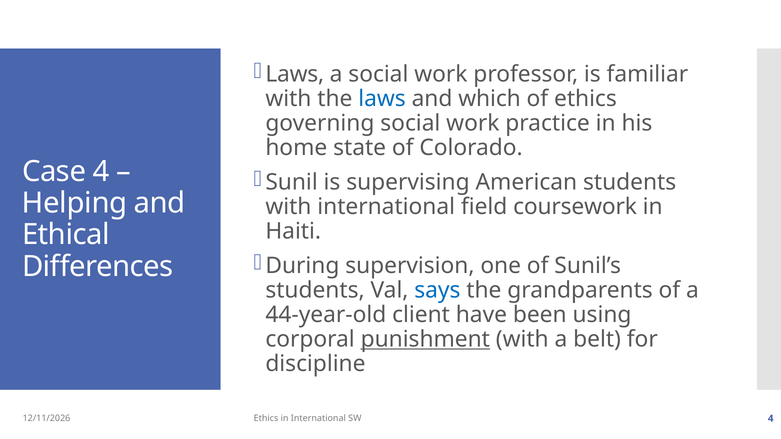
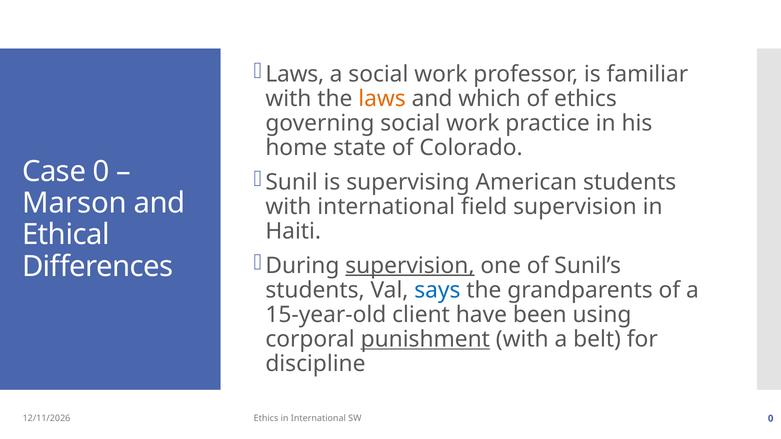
laws at (382, 99) colour: blue -> orange
Case 4: 4 -> 0
Helping: Helping -> Marson
field coursework: coursework -> supervision
supervision at (410, 266) underline: none -> present
44-year-old: 44-year-old -> 15-year-old
SW 4: 4 -> 0
